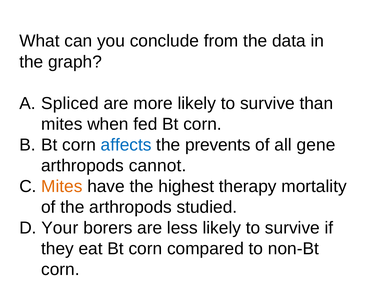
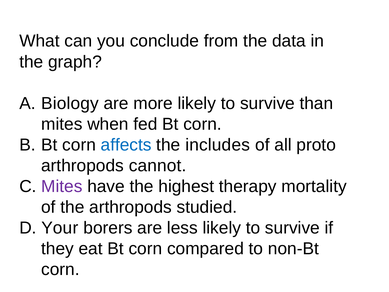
Spliced: Spliced -> Biology
prevents: prevents -> includes
gene: gene -> proto
Mites at (62, 186) colour: orange -> purple
